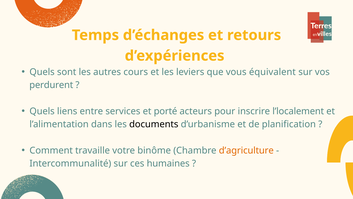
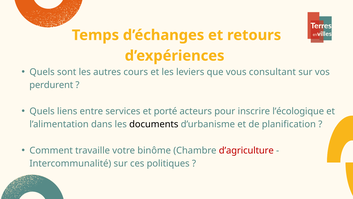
équivalent: équivalent -> consultant
l’localement: l’localement -> l’écologique
d’agriculture colour: orange -> red
humaines: humaines -> politiques
